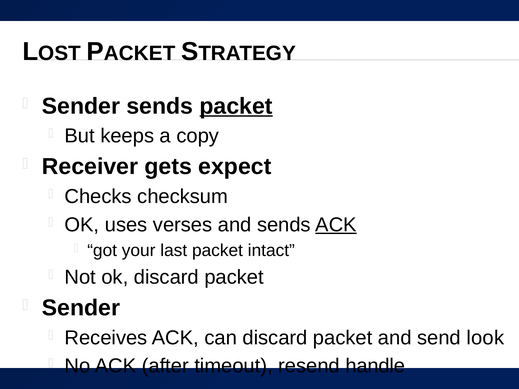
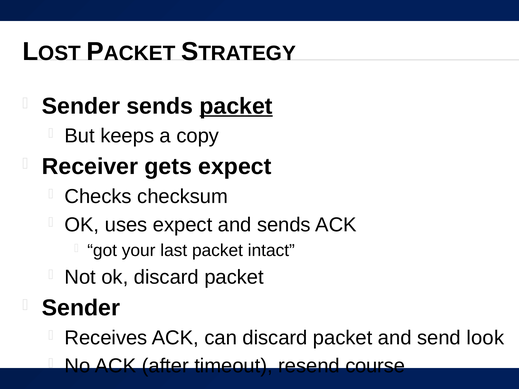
uses verses: verses -> expect
ACK at (336, 225) underline: present -> none
handle: handle -> course
